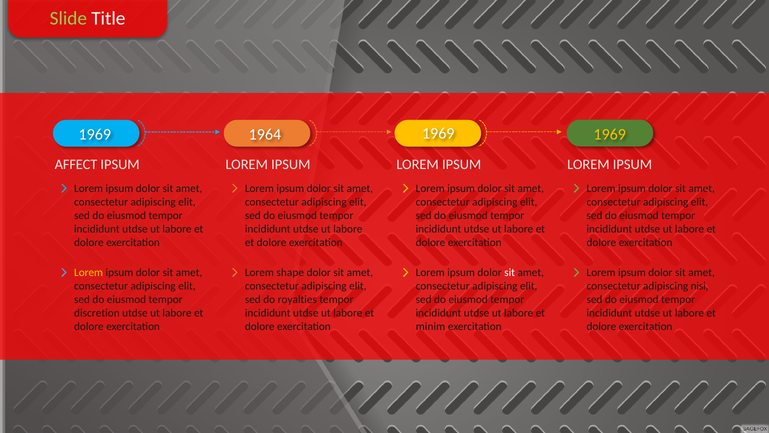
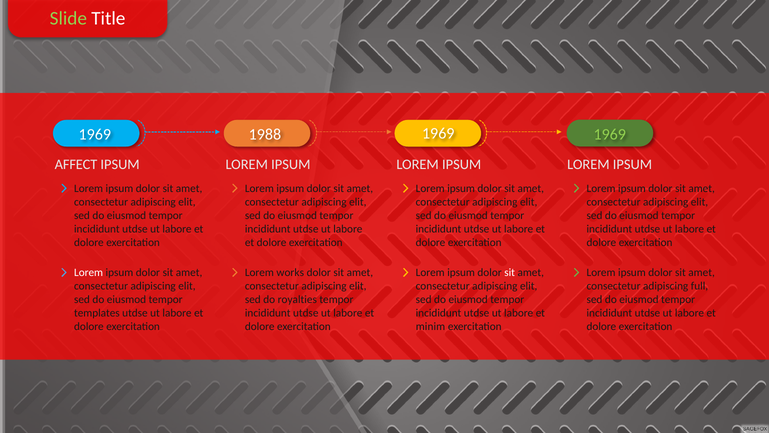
1964: 1964 -> 1988
1969 at (610, 134) colour: yellow -> light green
Lorem at (89, 272) colour: yellow -> white
shape: shape -> works
nisi: nisi -> full
discretion: discretion -> templates
